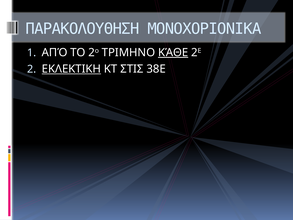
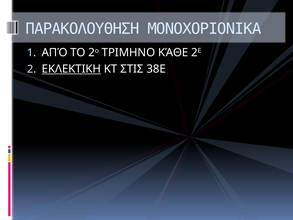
ΚΆΘΕ underline: present -> none
